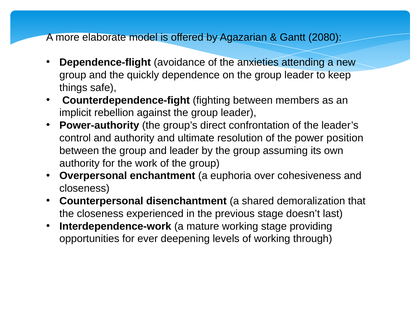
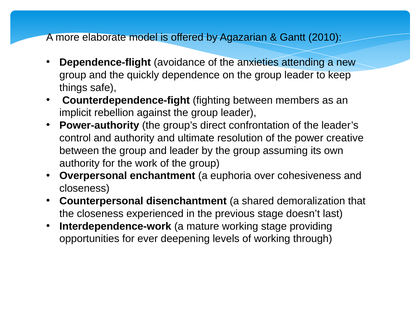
2080: 2080 -> 2010
position: position -> creative
